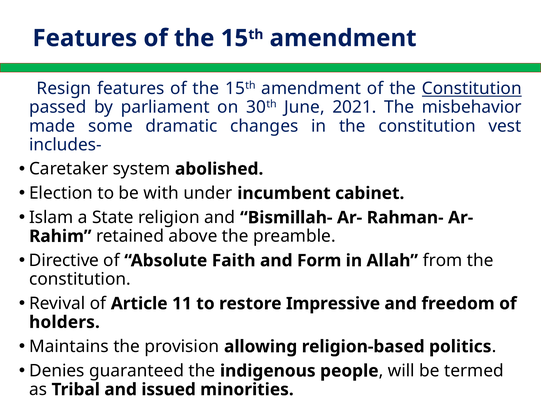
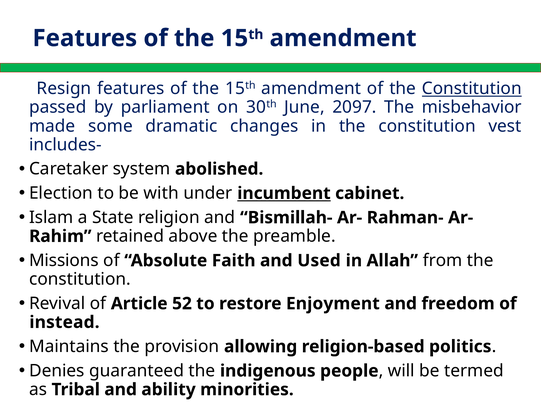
2021: 2021 -> 2097
incumbent underline: none -> present
Directive: Directive -> Missions
Form: Form -> Used
11: 11 -> 52
Impressive: Impressive -> Enjoyment
holders: holders -> instead
issued: issued -> ability
